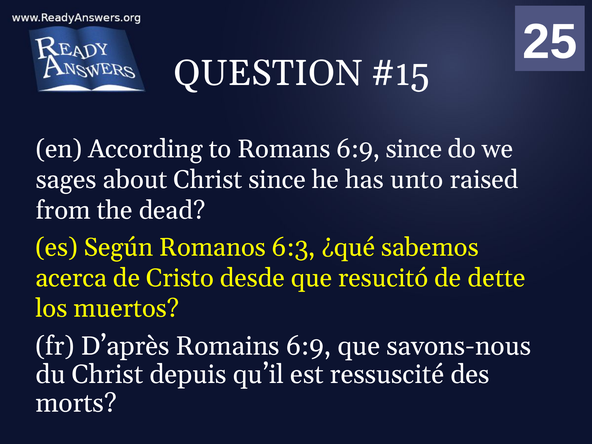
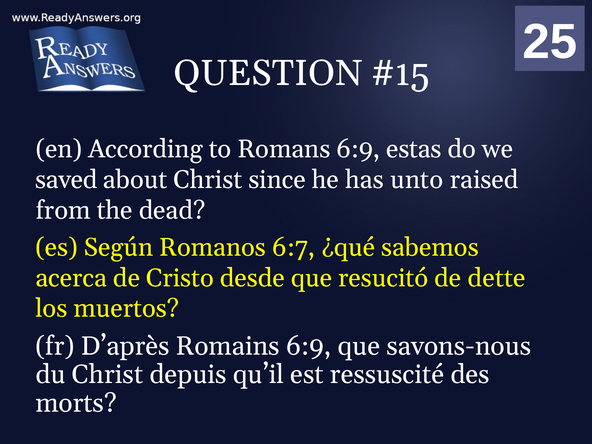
6:9 since: since -> estas
sages: sages -> saved
6:3: 6:3 -> 6:7
